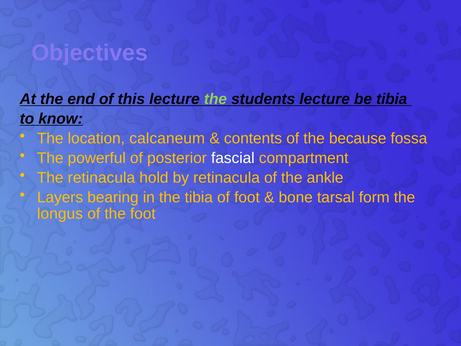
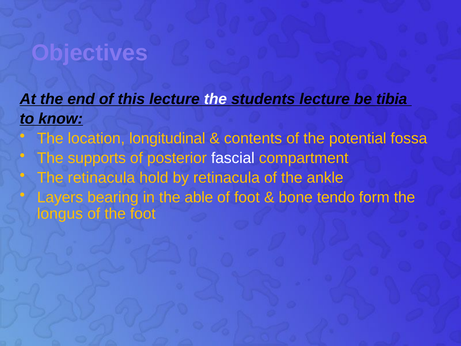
the at (215, 99) colour: light green -> white
calcaneum: calcaneum -> longitudinal
because: because -> potential
powerful: powerful -> supports
the tibia: tibia -> able
tarsal: tarsal -> tendo
